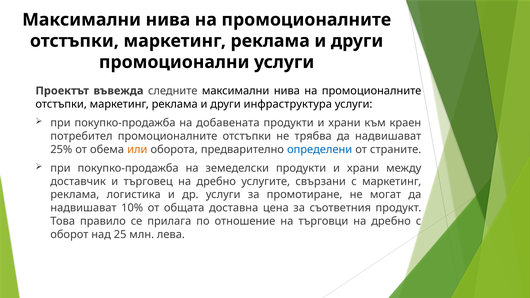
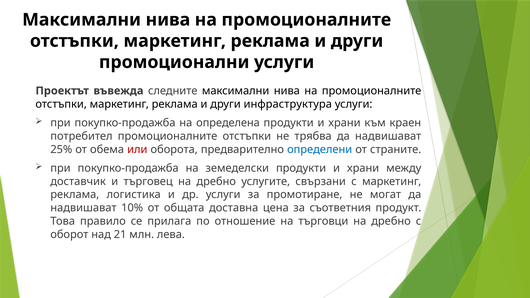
добавената: добавената -> определена
или colour: orange -> red
25: 25 -> 21
